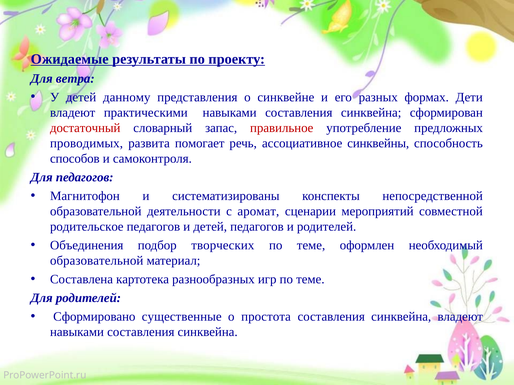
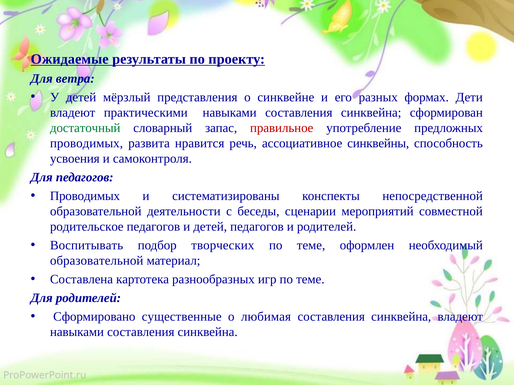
данному: данному -> мёрзлый
достаточный colour: red -> green
помогает: помогает -> нравится
способов: способов -> усвоения
Магнитофон at (85, 196): Магнитофон -> Проводимых
аромат: аромат -> беседы
Объединения: Объединения -> Воспитывать
простота: простота -> любимая
